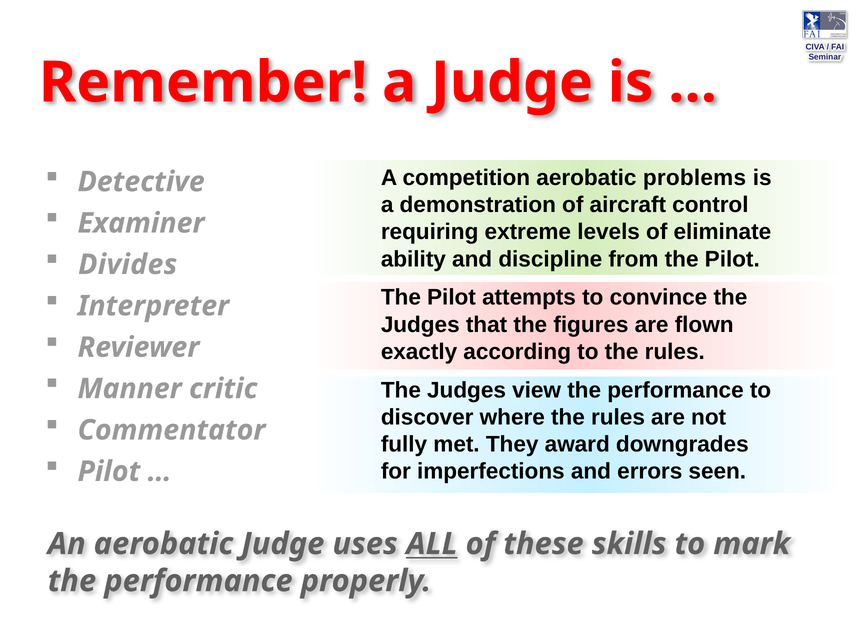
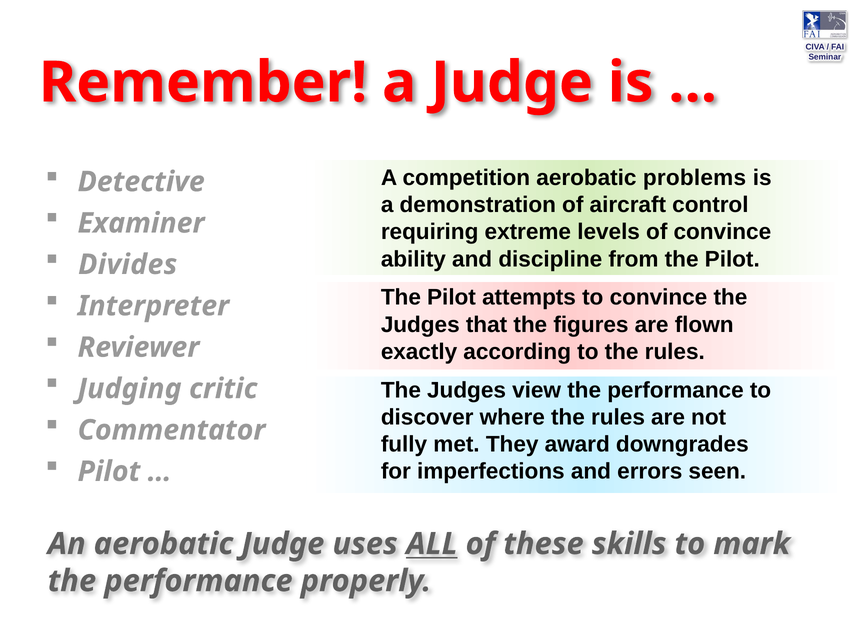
of eliminate: eliminate -> convince
Manner: Manner -> Judging
